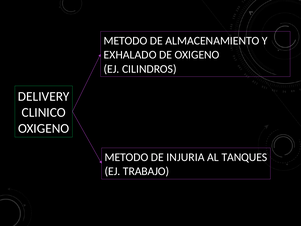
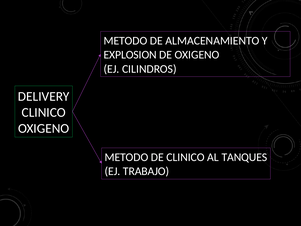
EXHALADO: EXHALADO -> EXPLOSION
DE INJURIA: INJURIA -> CLINICO
